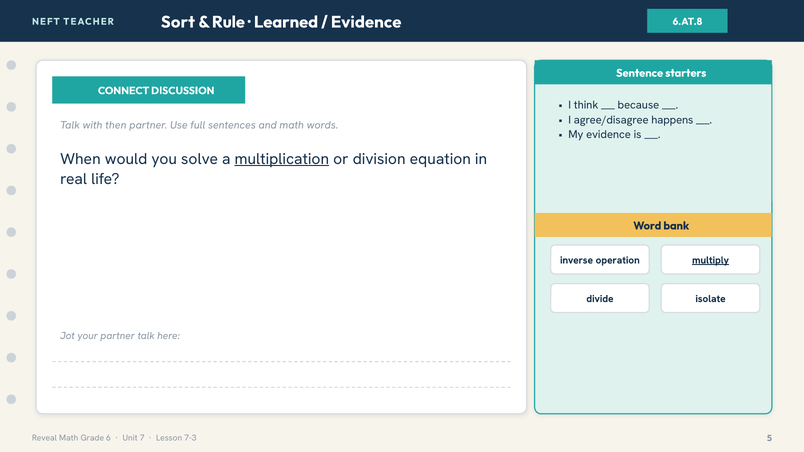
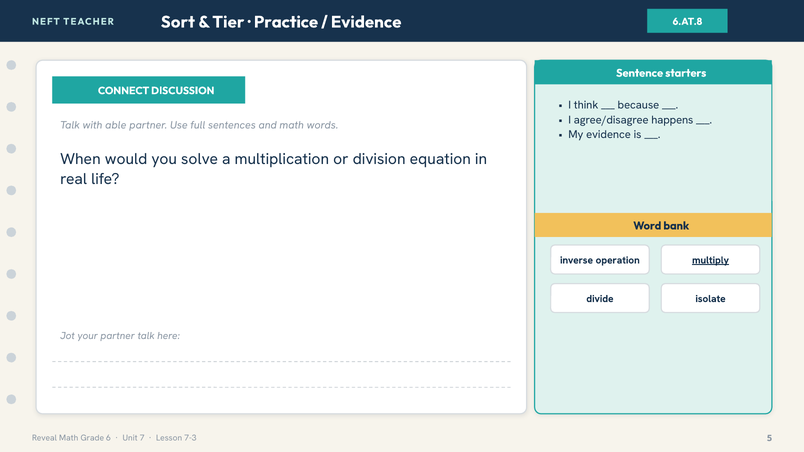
Rule: Rule -> Tier
Learned: Learned -> Practice
then: then -> able
multiplication underline: present -> none
